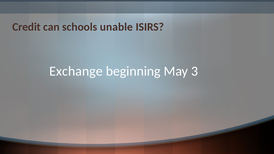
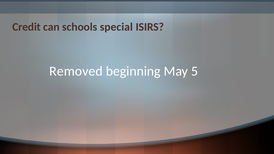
unable: unable -> special
Exchange: Exchange -> Removed
3: 3 -> 5
